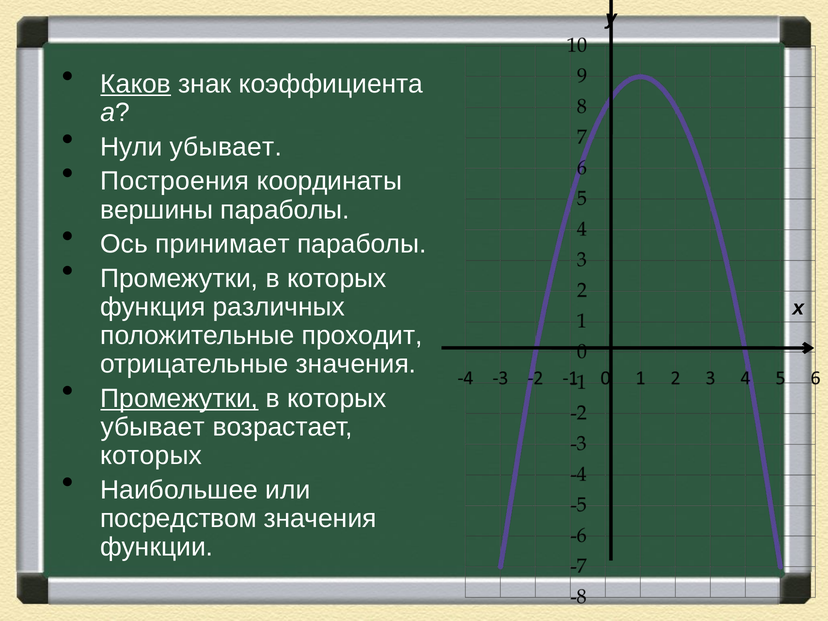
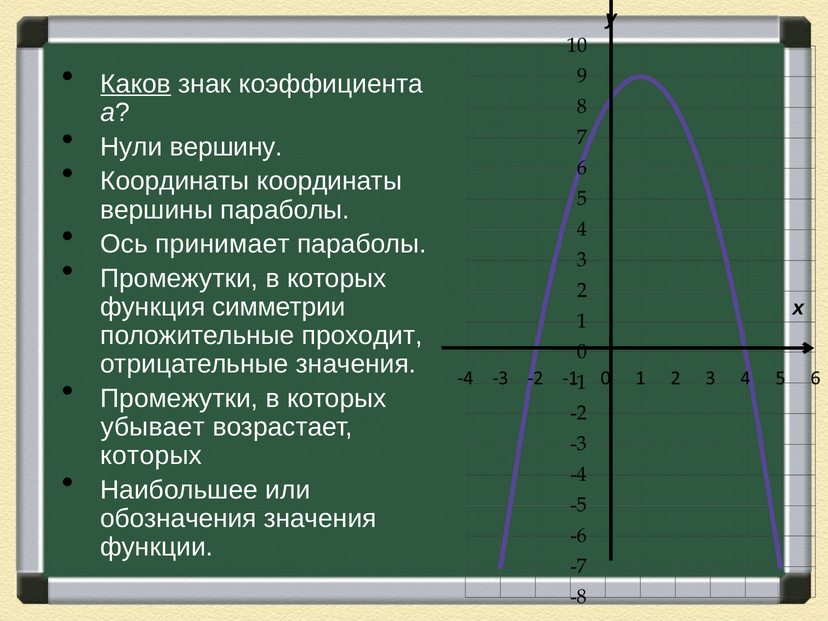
Нули убывает: убывает -> вершину
Построения at (175, 181): Построения -> Координаты
различных: различных -> симметрии
Промежутки at (179, 399) underline: present -> none
посредством: посредством -> обозначения
